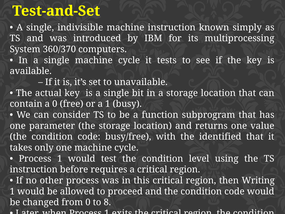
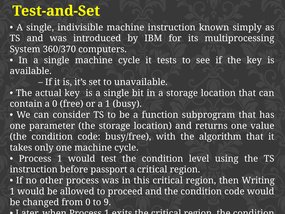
identified: identified -> algorithm
requires: requires -> passport
8: 8 -> 9
